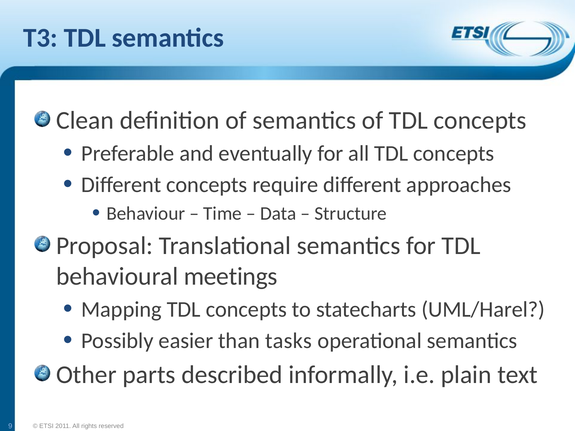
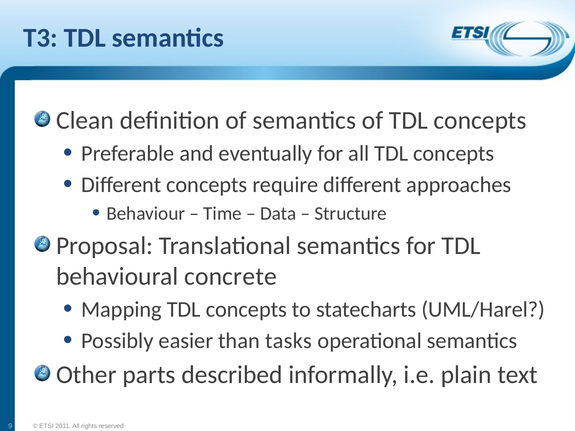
meetings: meetings -> concrete
